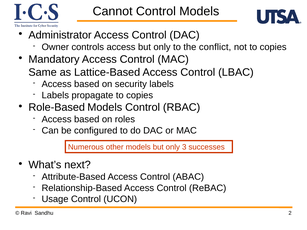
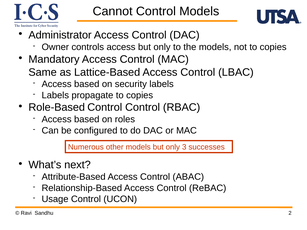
the conflict: conflict -> models
Role-Based Models: Models -> Control
